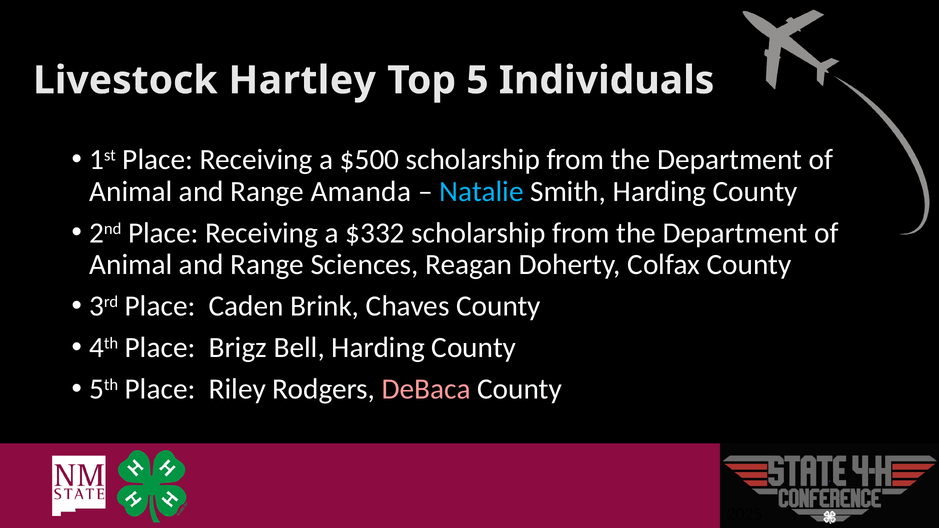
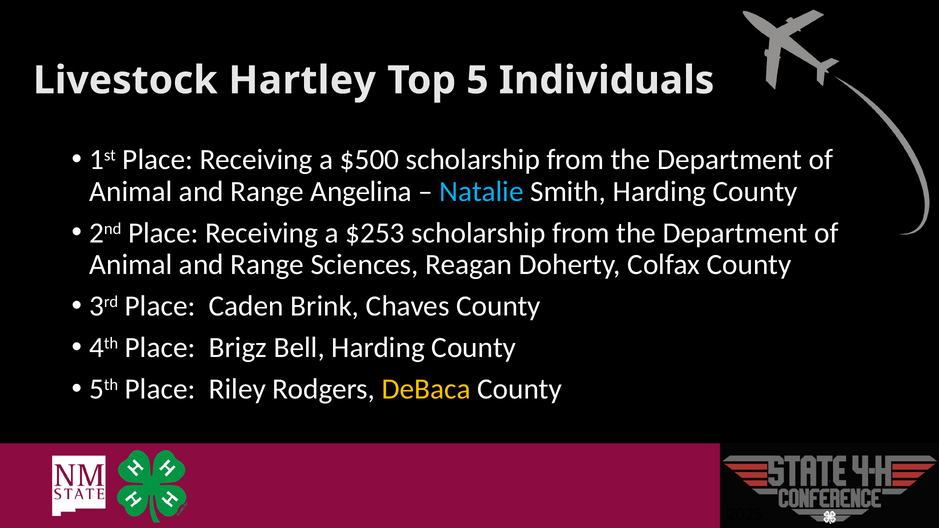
Amanda: Amanda -> Angelina
$332: $332 -> $253
DeBaca colour: pink -> yellow
